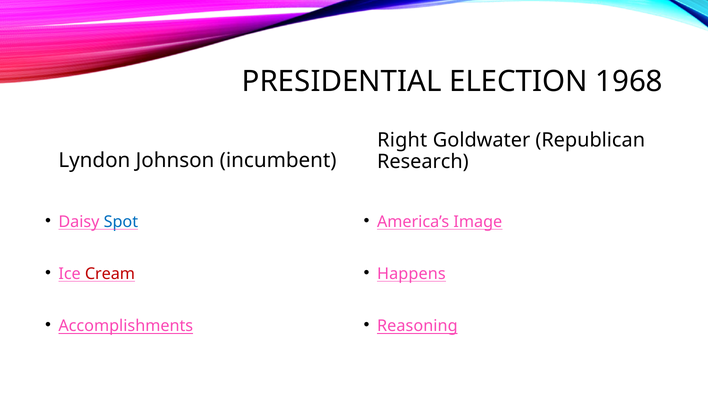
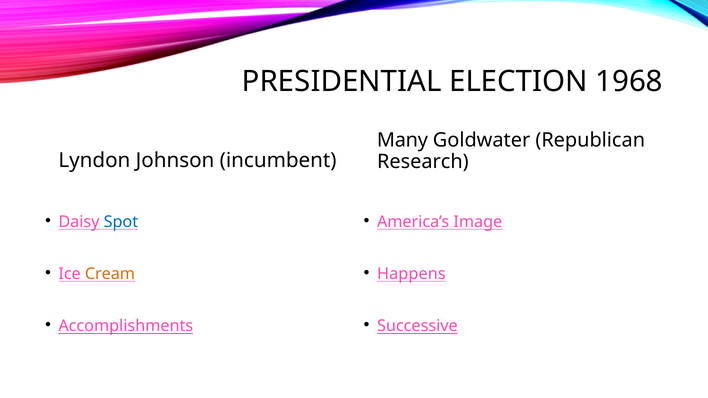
Right: Right -> Many
Cream colour: red -> orange
Reasoning: Reasoning -> Successive
